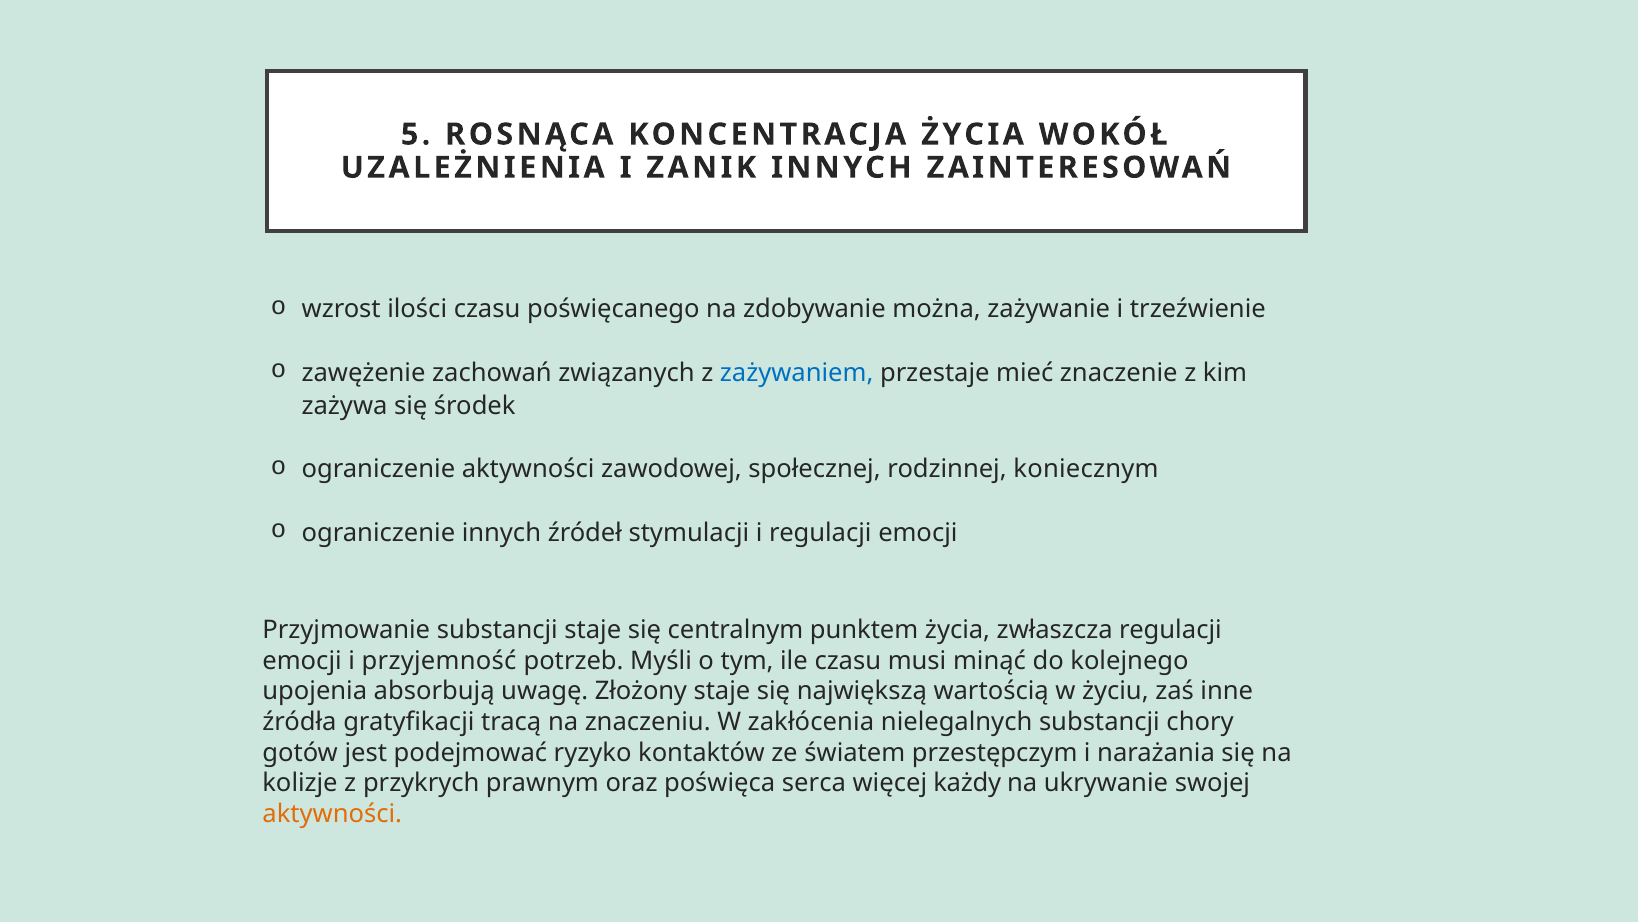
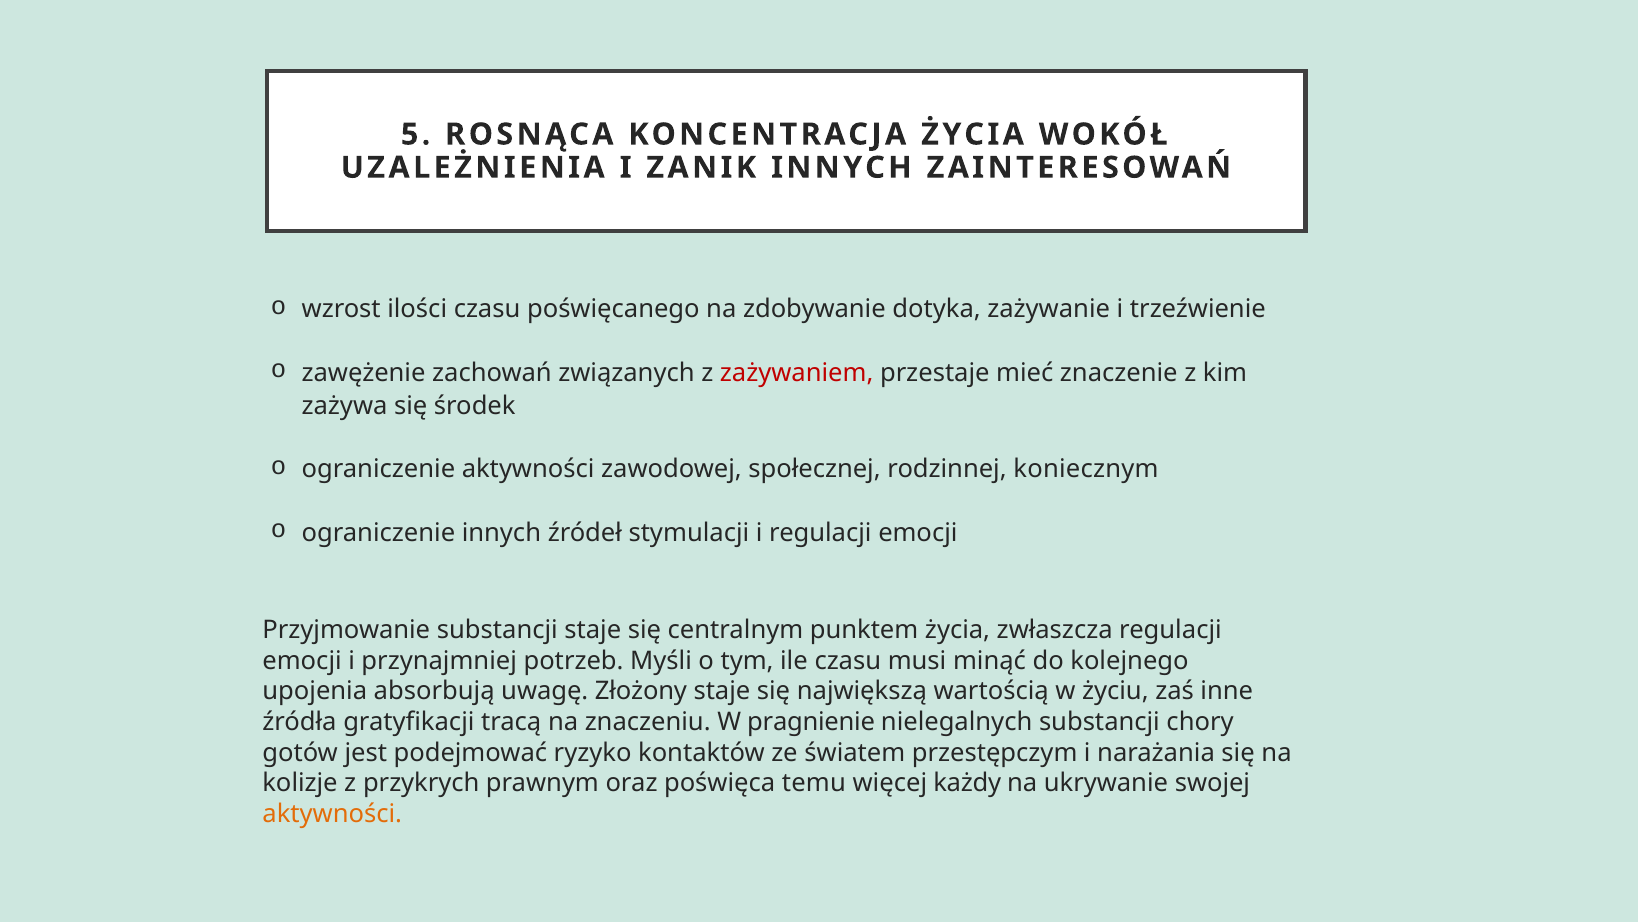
można: można -> dotyka
zażywaniem colour: blue -> red
przyjemność: przyjemność -> przynajmniej
zakłócenia: zakłócenia -> pragnienie
serca: serca -> temu
